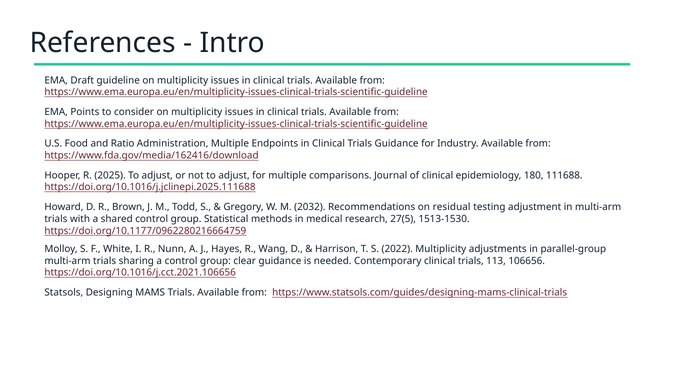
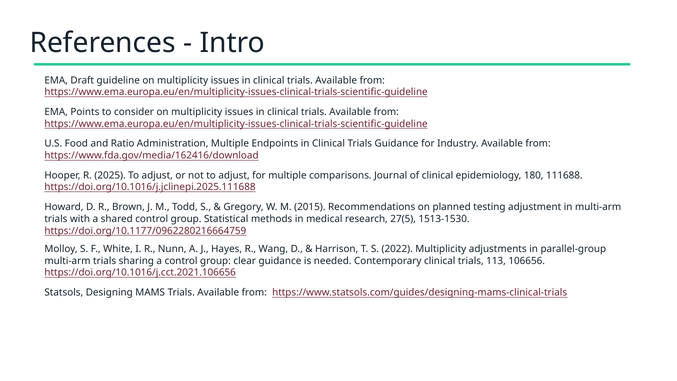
2032: 2032 -> 2015
residual: residual -> planned
